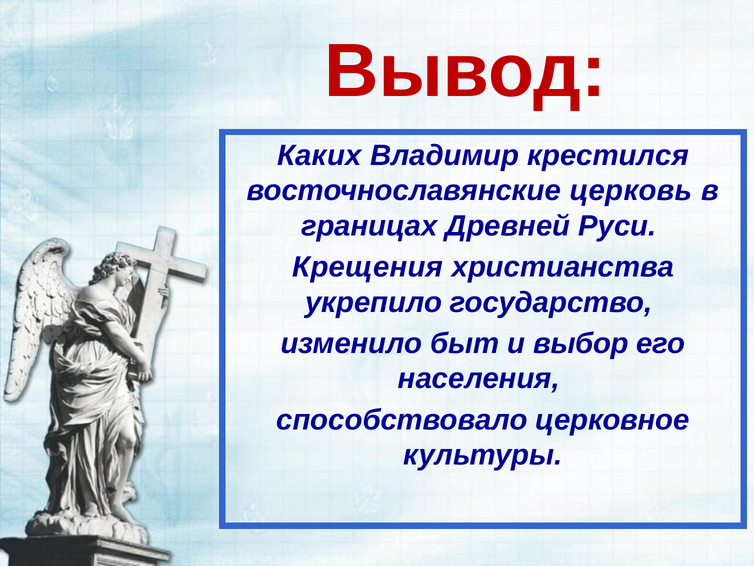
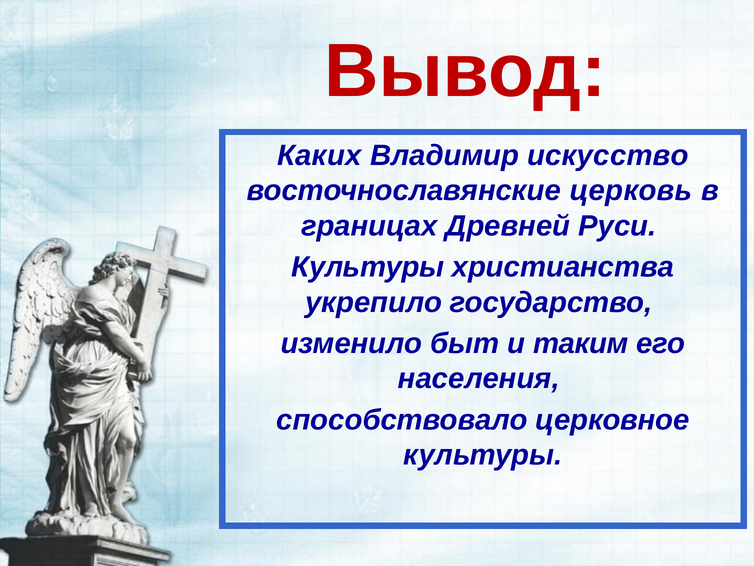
крестился: крестился -> искусство
Крещения at (368, 267): Крещения -> Культуры
выбор: выбор -> таким
